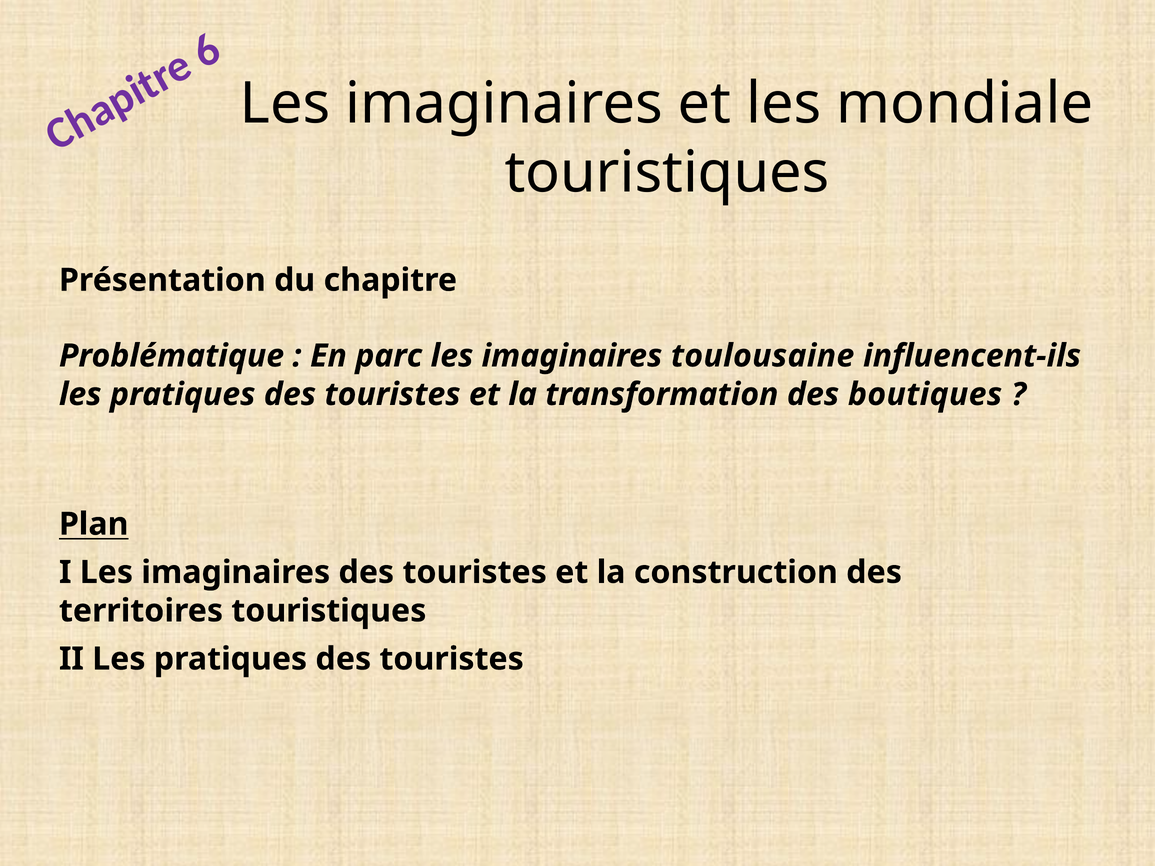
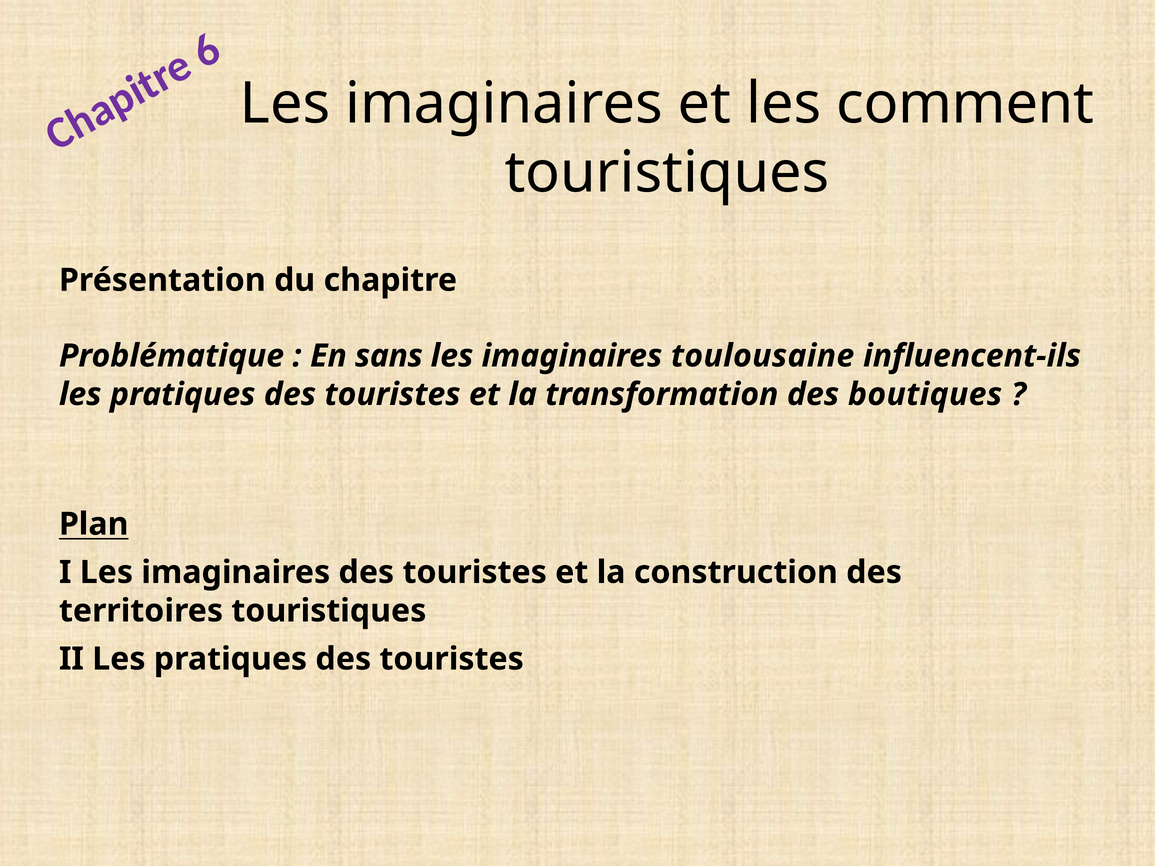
mondiale: mondiale -> comment
parc: parc -> sans
